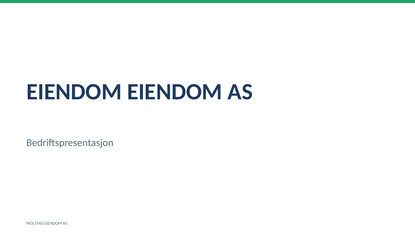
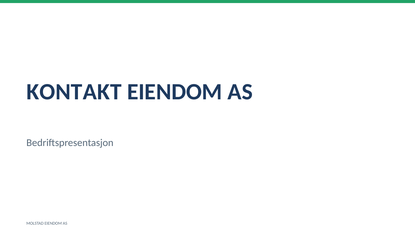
EIENDOM at (74, 92): EIENDOM -> KONTAKT
